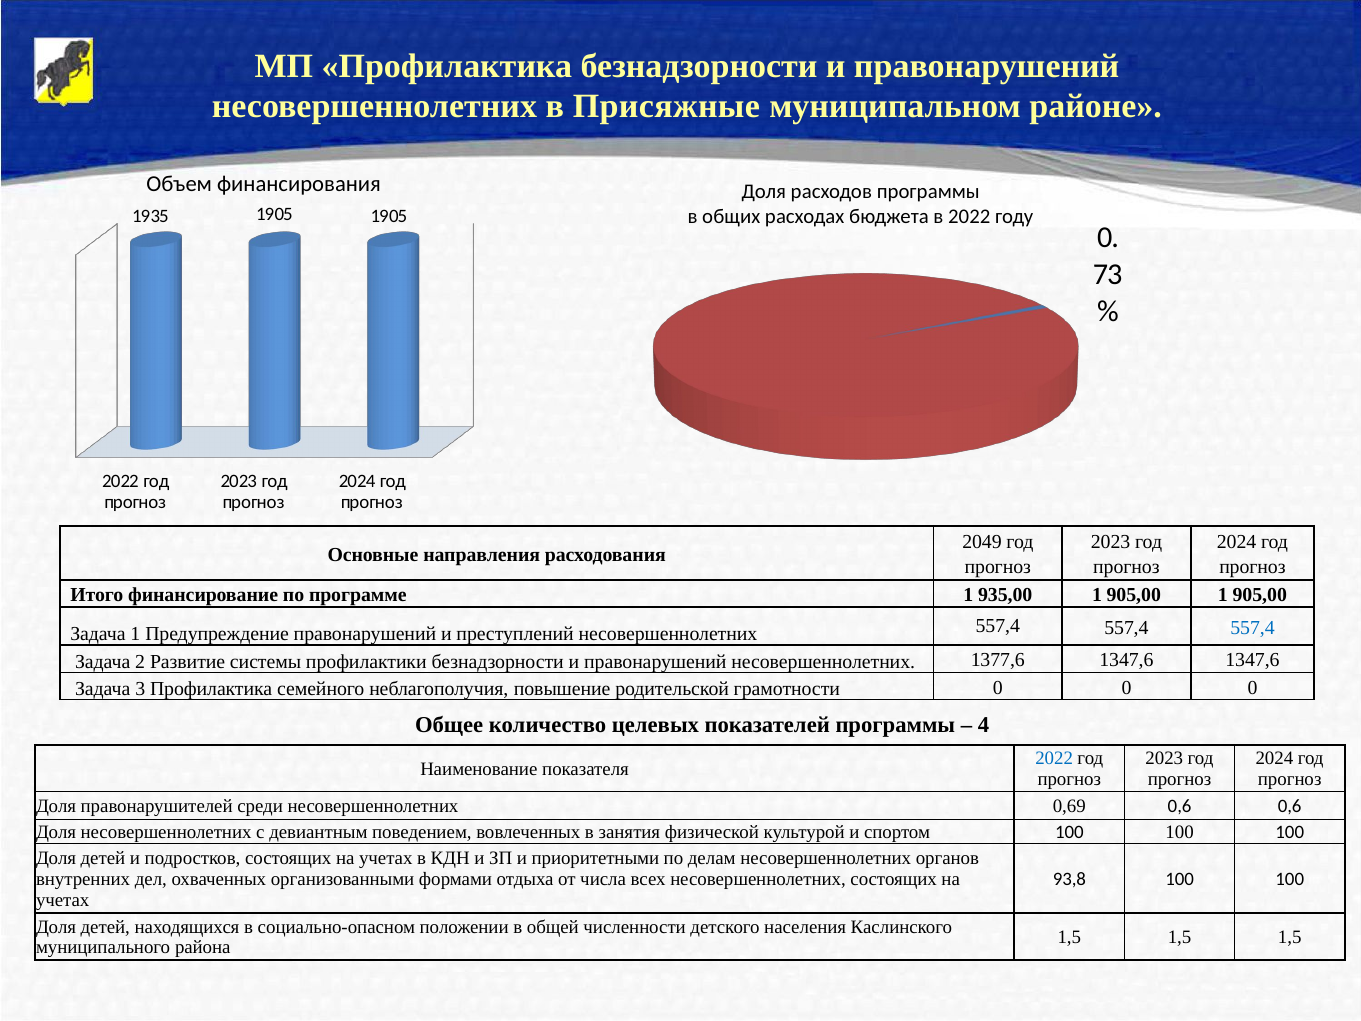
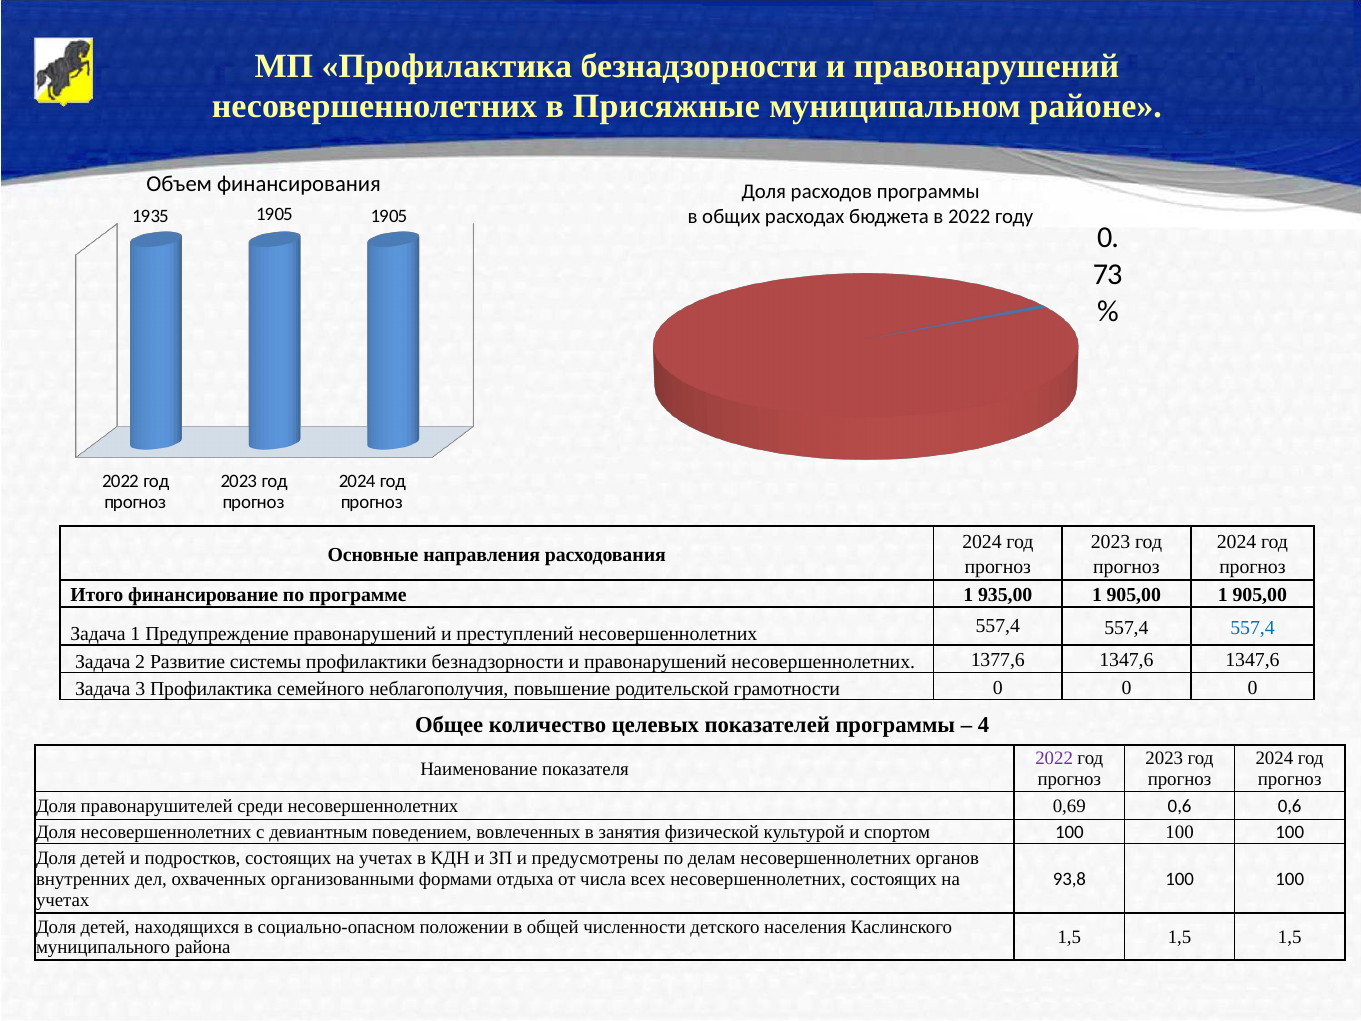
2049 at (982, 542): 2049 -> 2024
2022 at (1054, 758) colour: blue -> purple
приоритетными: приоритетными -> предусмотрены
